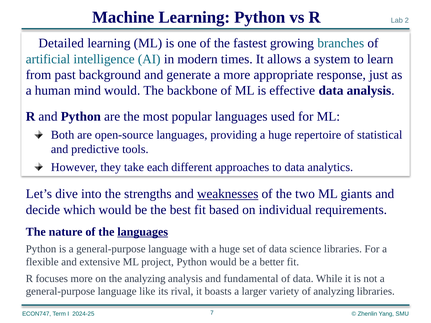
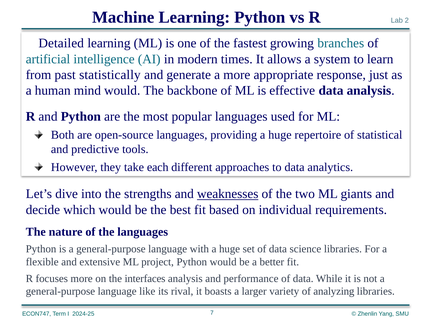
background: background -> statistically
languages at (143, 232) underline: present -> none
the analyzing: analyzing -> interfaces
fundamental: fundamental -> performance
